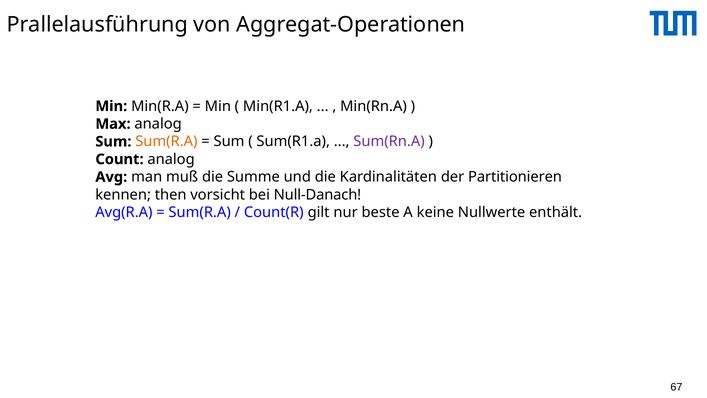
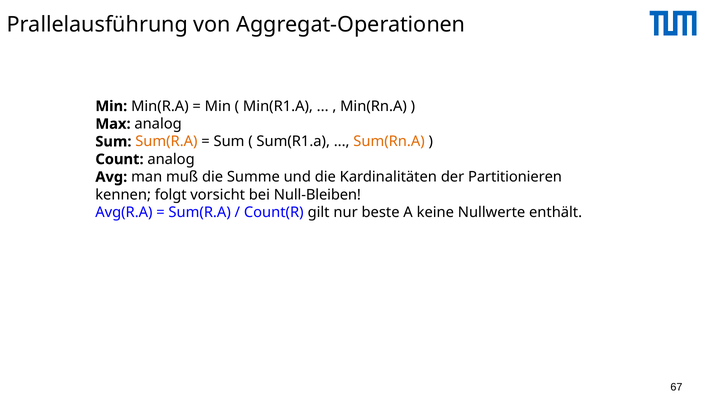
Sum(Rn.A colour: purple -> orange
then: then -> folgt
Null-Danach: Null-Danach -> Null-Bleiben
